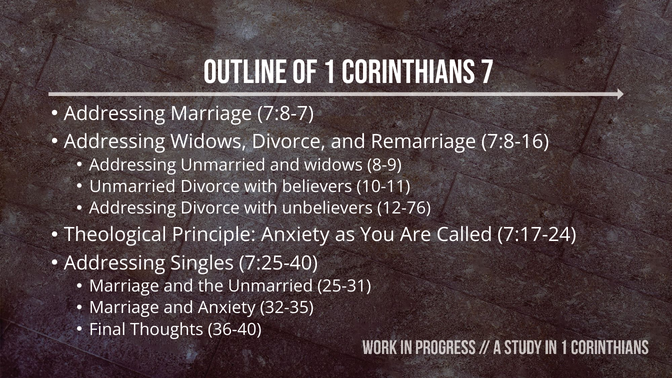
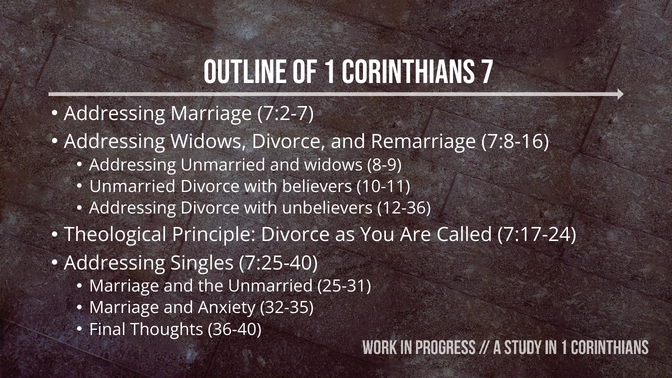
7:8-7: 7:8-7 -> 7:2-7
12-76: 12-76 -> 12-36
Principle Anxiety: Anxiety -> Divorce
